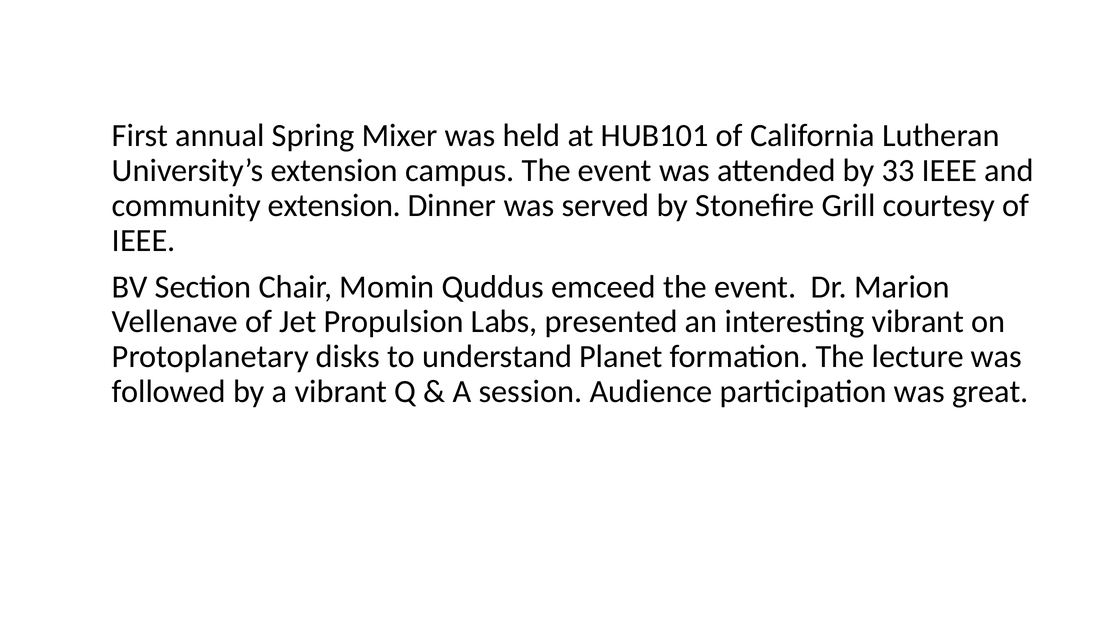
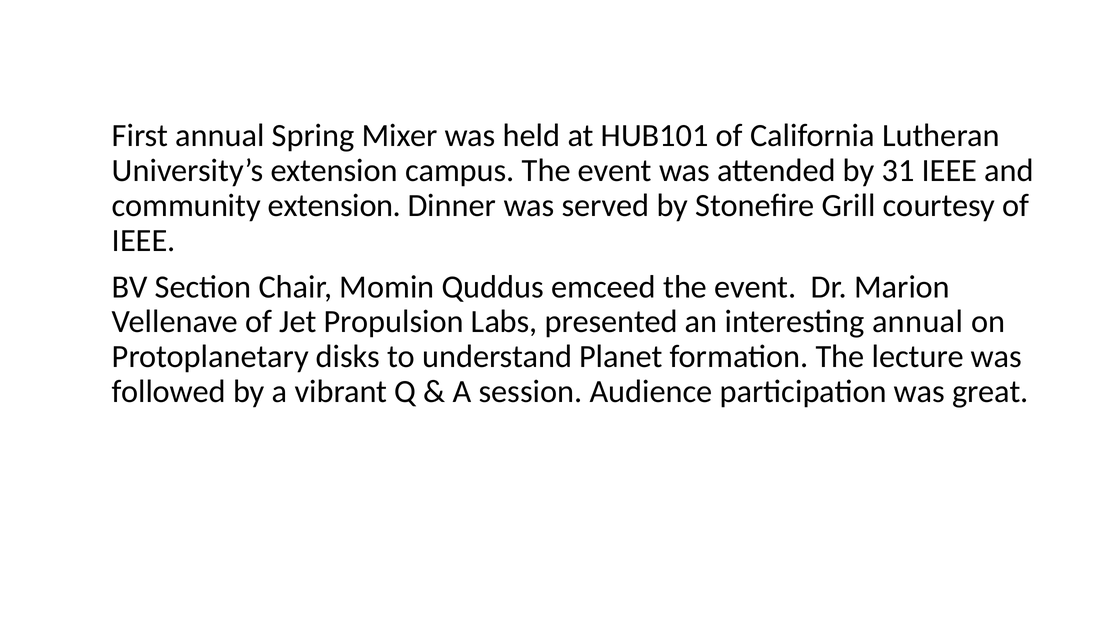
33: 33 -> 31
interesting vibrant: vibrant -> annual
